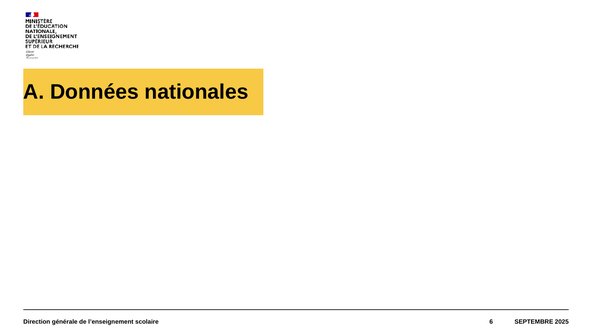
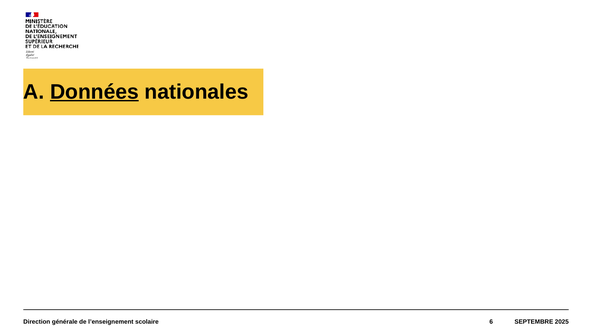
Données underline: none -> present
